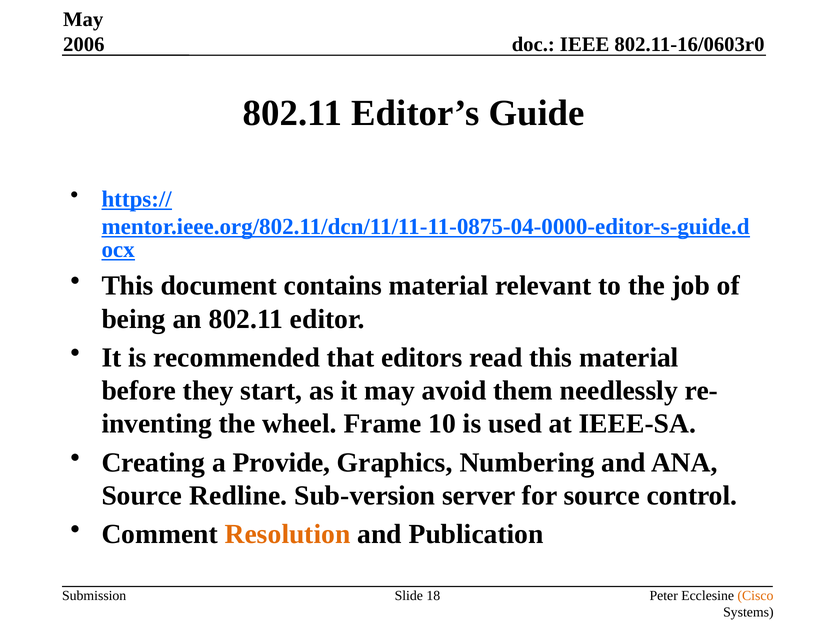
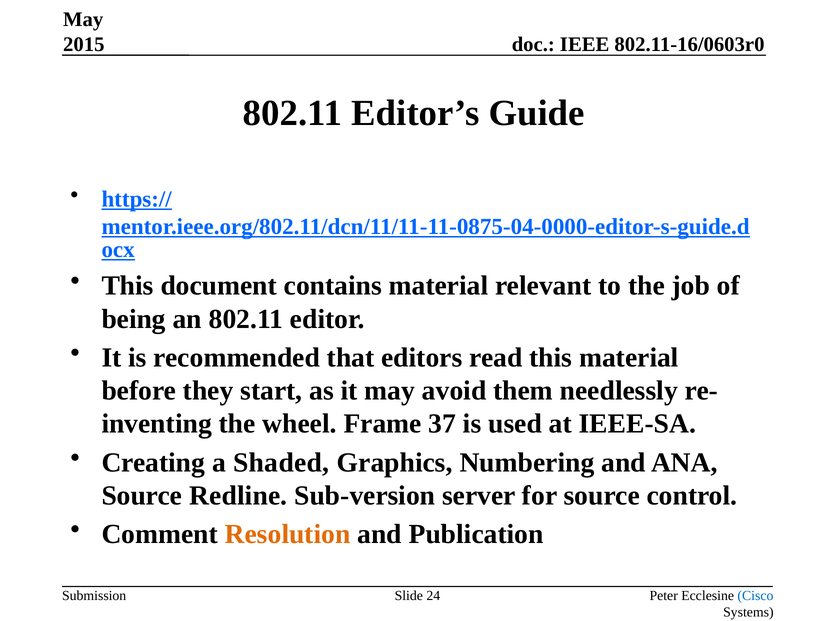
2006: 2006 -> 2015
10: 10 -> 37
Provide: Provide -> Shaded
18: 18 -> 24
Cisco colour: orange -> blue
